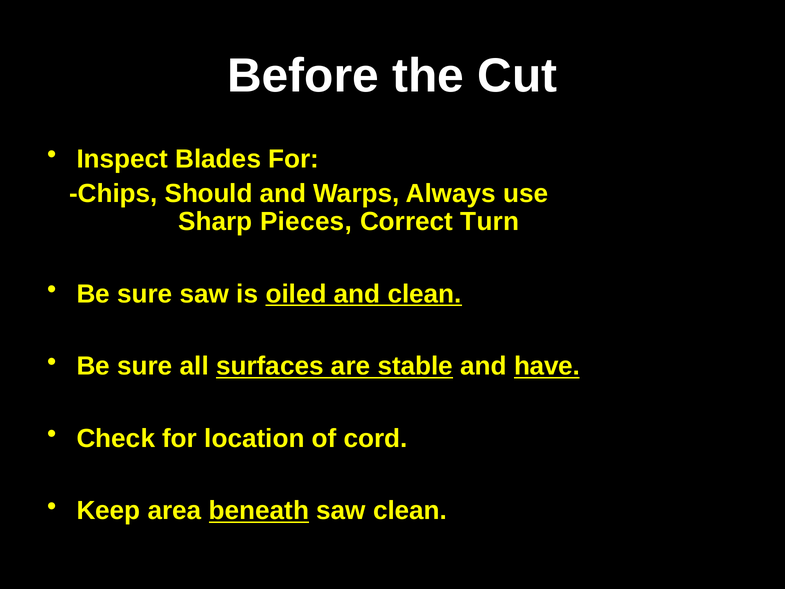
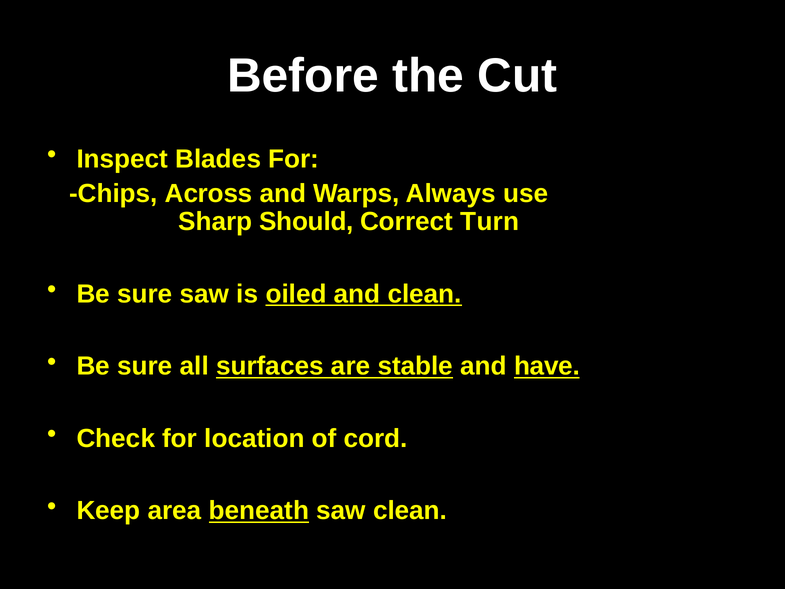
Should: Should -> Across
Pieces: Pieces -> Should
